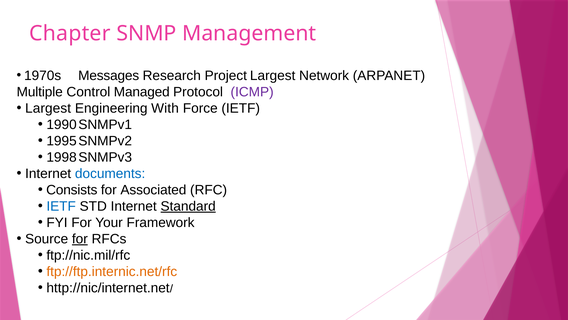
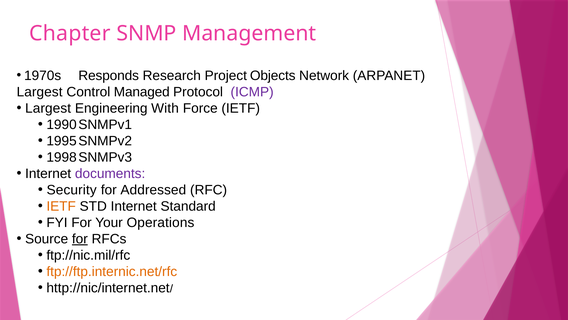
Messages: Messages -> Responds
Project Largest: Largest -> Objects
Multiple at (40, 92): Multiple -> Largest
documents colour: blue -> purple
Consists: Consists -> Security
Associated: Associated -> Addressed
IETF at (61, 206) colour: blue -> orange
Standard underline: present -> none
Framework: Framework -> Operations
